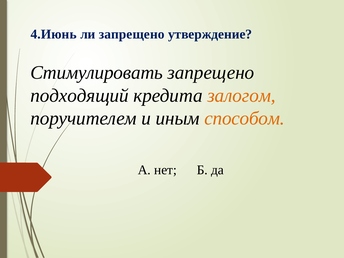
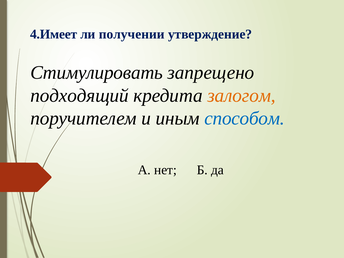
4.Июнь: 4.Июнь -> 4.Имеет
ли запрещено: запрещено -> получении
способом colour: orange -> blue
